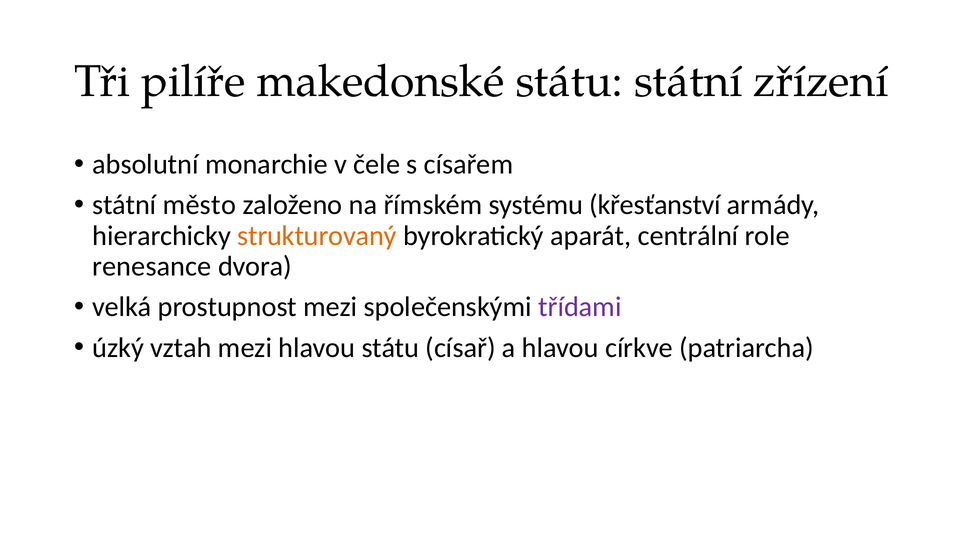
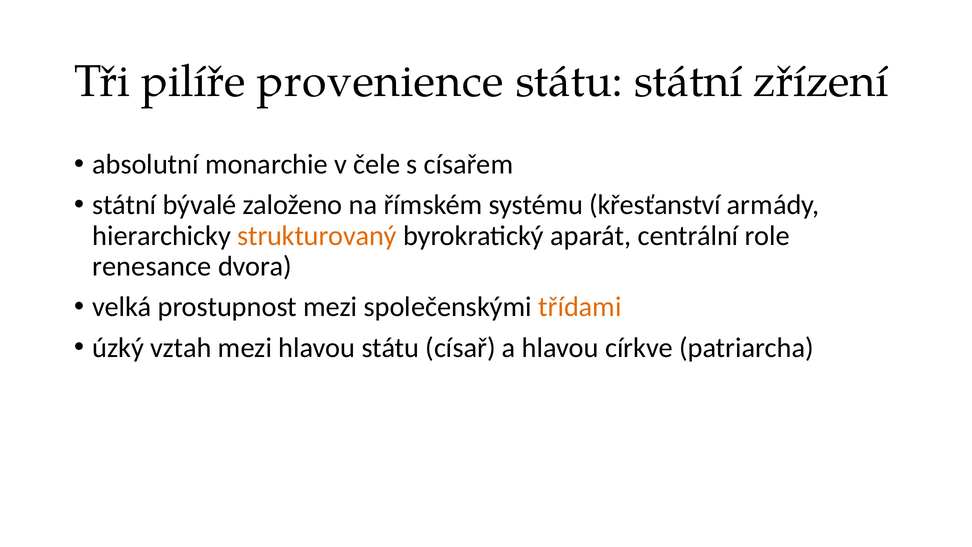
makedonské: makedonské -> provenience
město: město -> bývalé
třídami colour: purple -> orange
